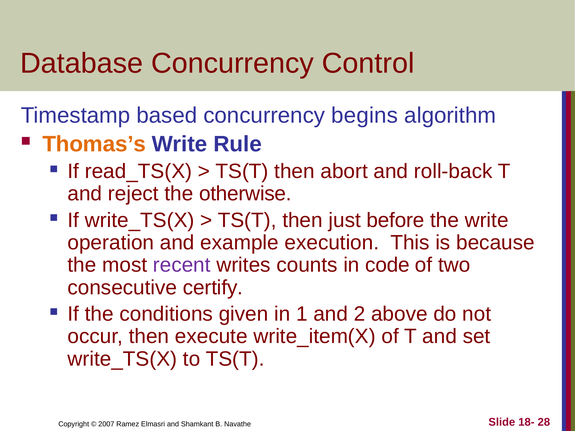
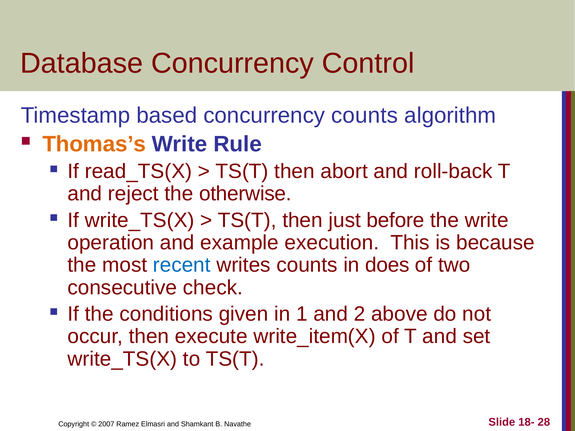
concurrency begins: begins -> counts
recent colour: purple -> blue
code: code -> does
certify: certify -> check
